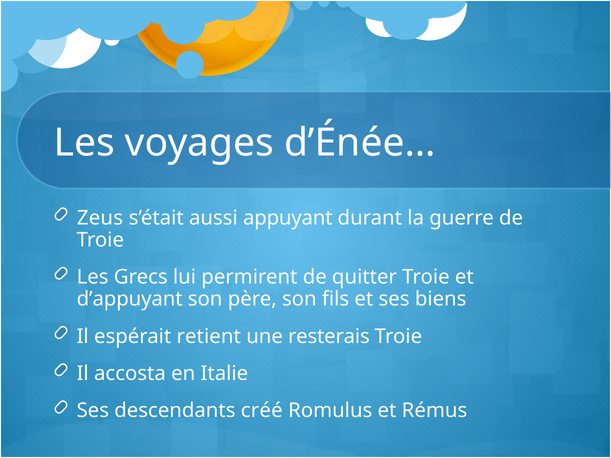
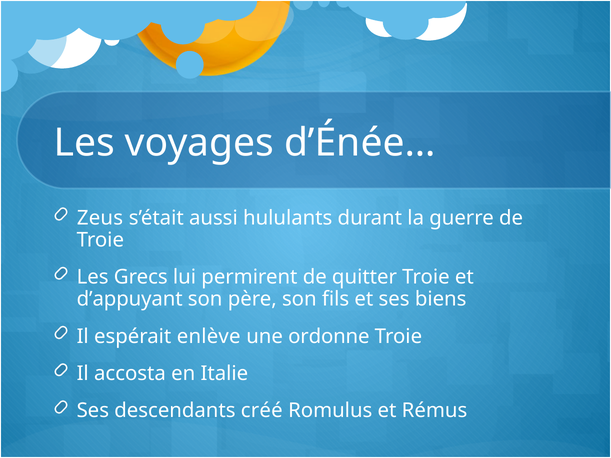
appuyant: appuyant -> hululants
retient: retient -> enlève
resterais: resterais -> ordonne
